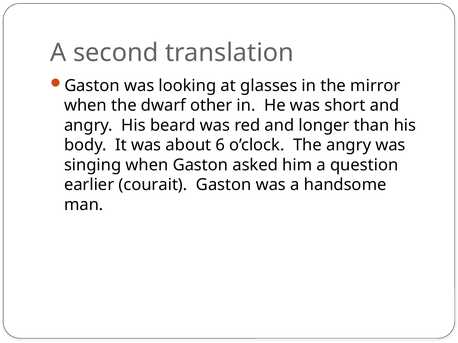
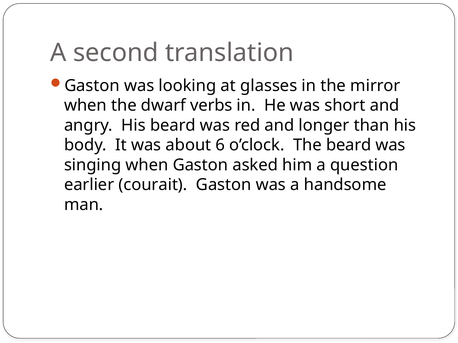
other: other -> verbs
The angry: angry -> beard
